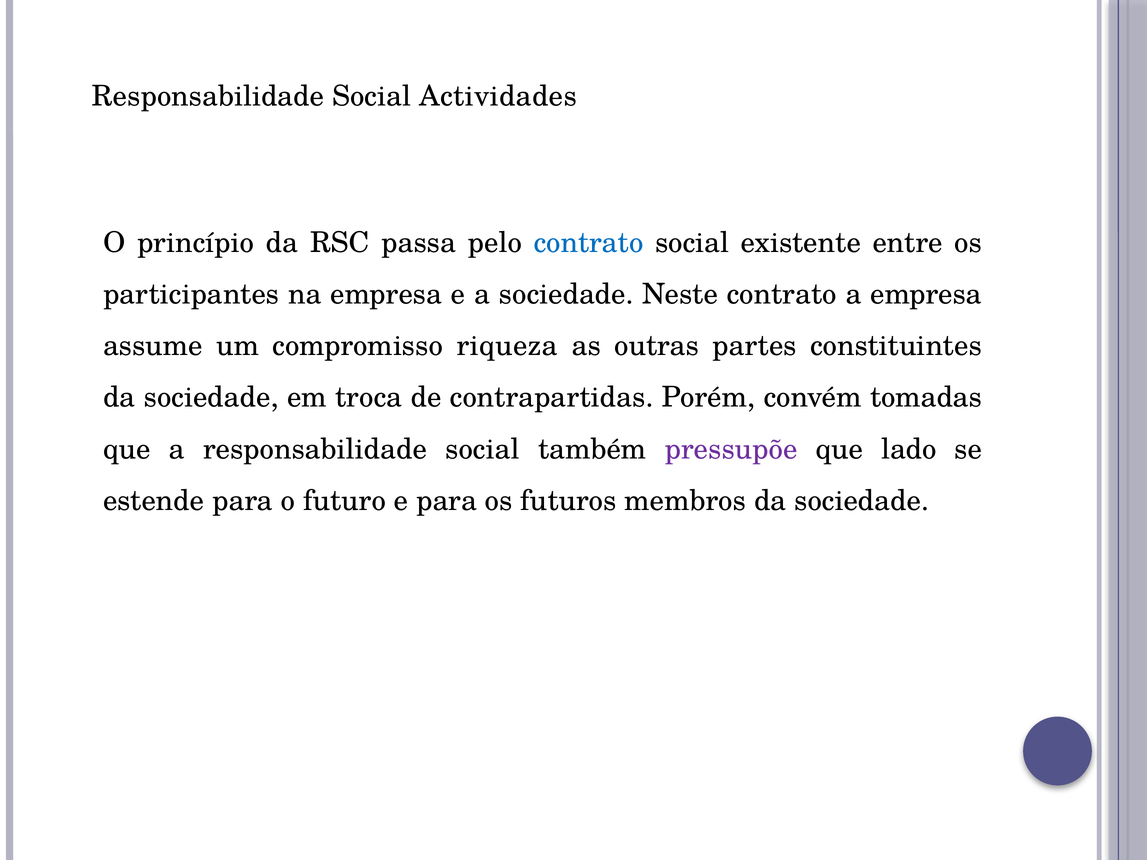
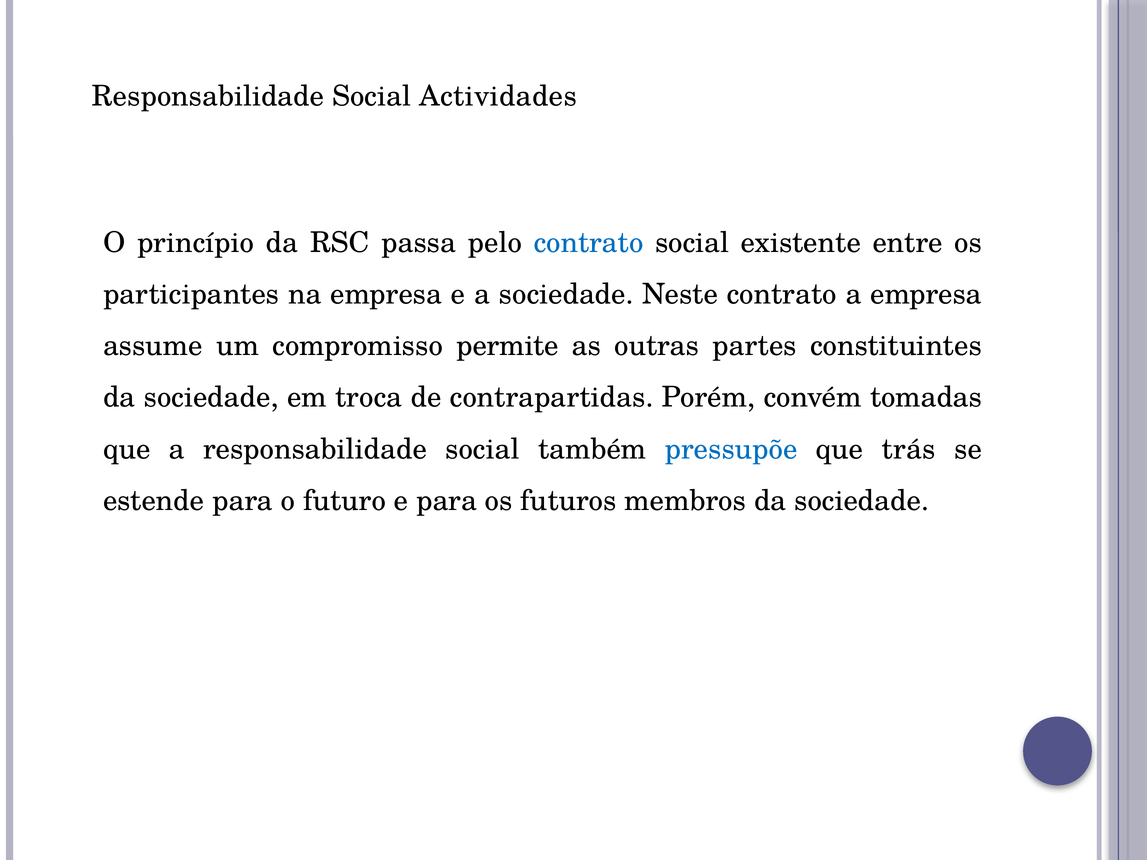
riqueza: riqueza -> permite
pressupõe colour: purple -> blue
lado: lado -> trás
